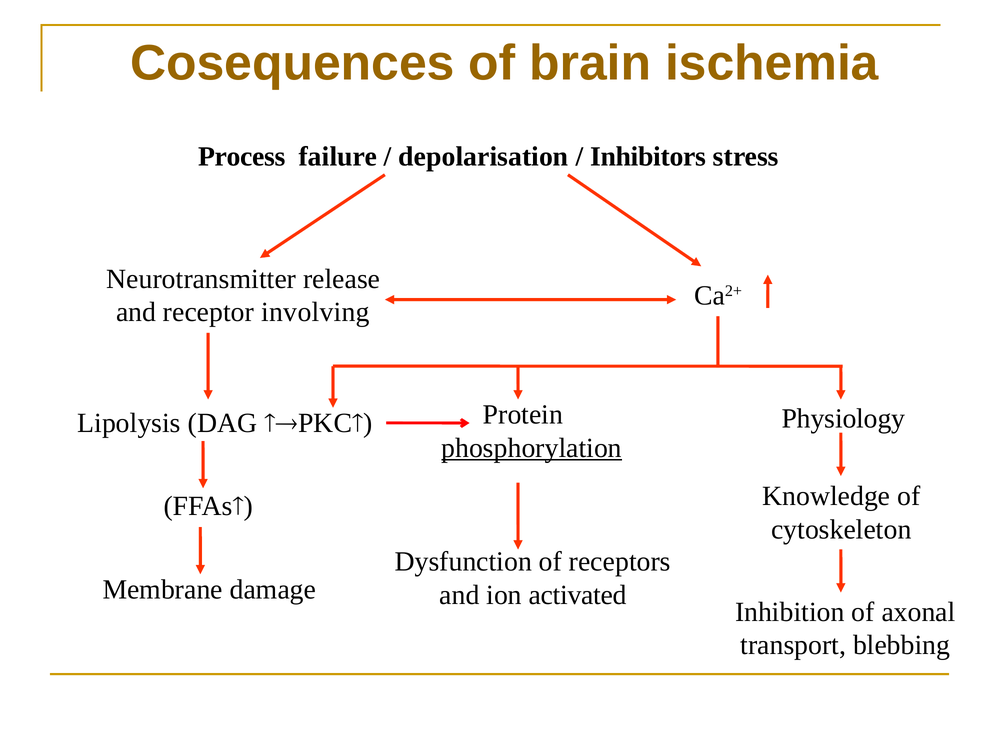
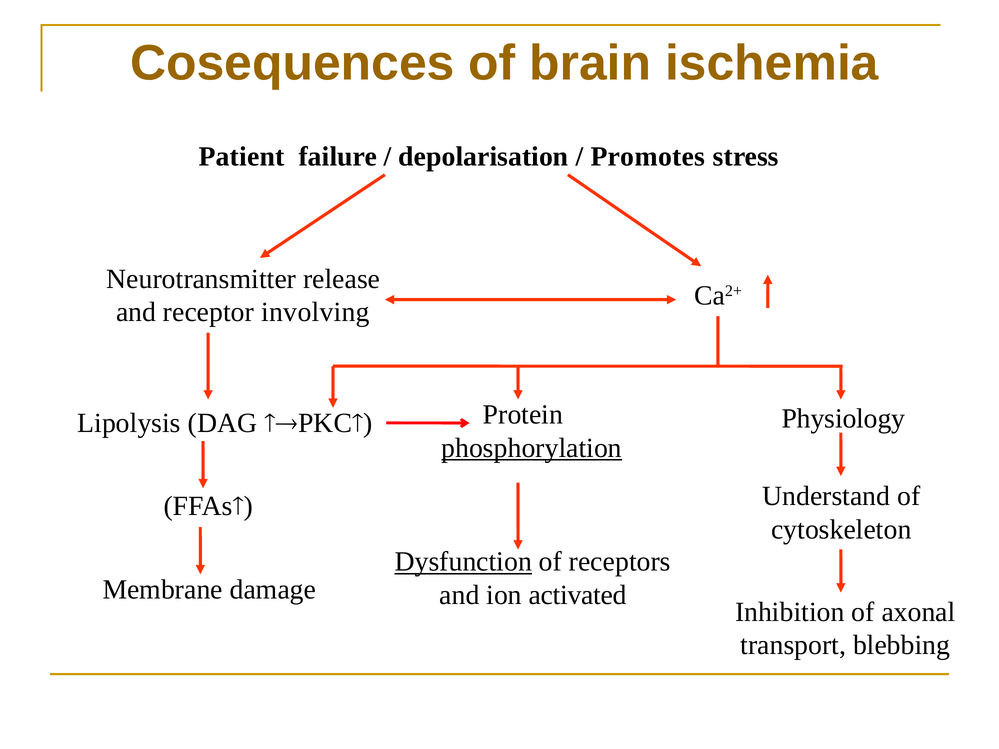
Process: Process -> Patient
Inhibitors: Inhibitors -> Promotes
Knowledge: Knowledge -> Understand
Dysfunction underline: none -> present
